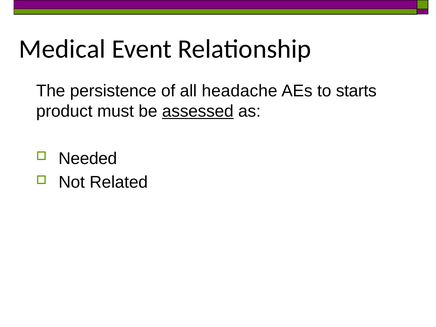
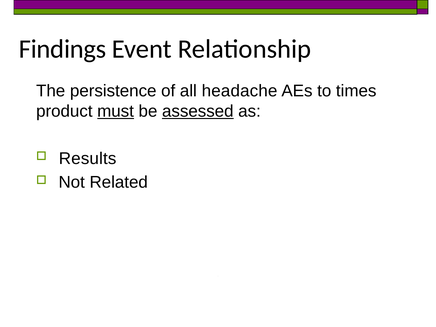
Medical: Medical -> Findings
starts: starts -> times
must underline: none -> present
Needed: Needed -> Results
